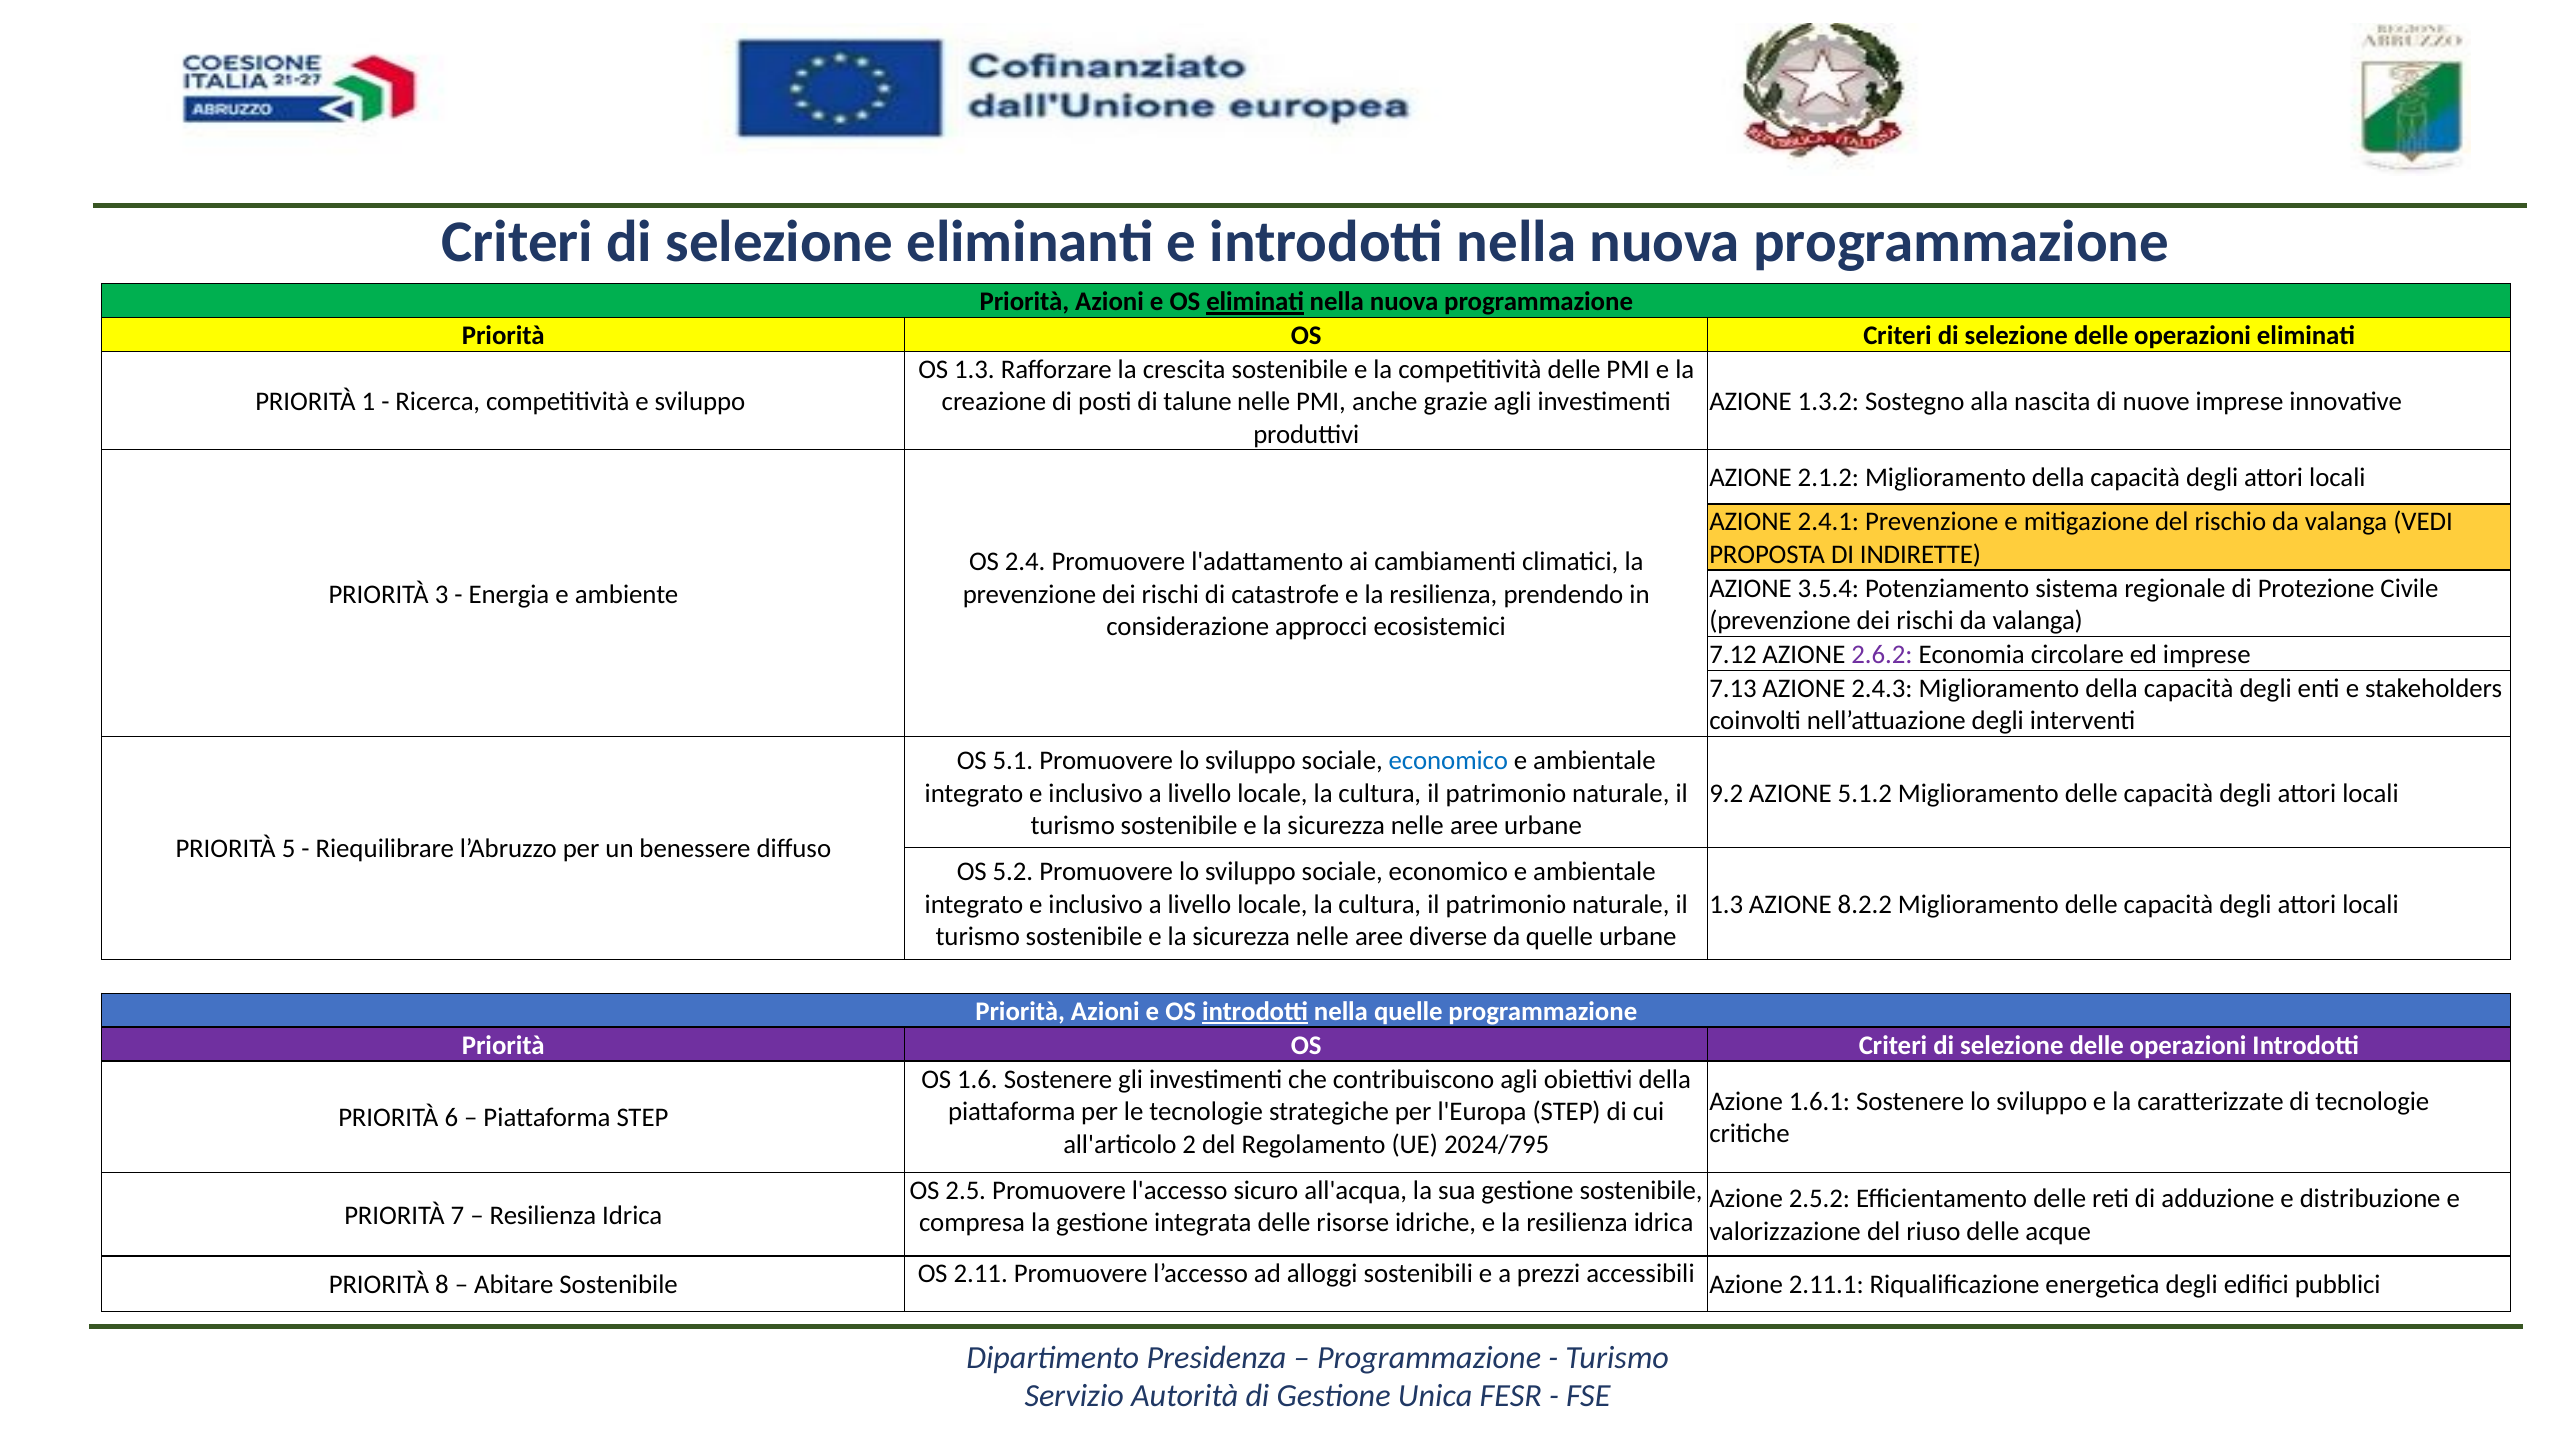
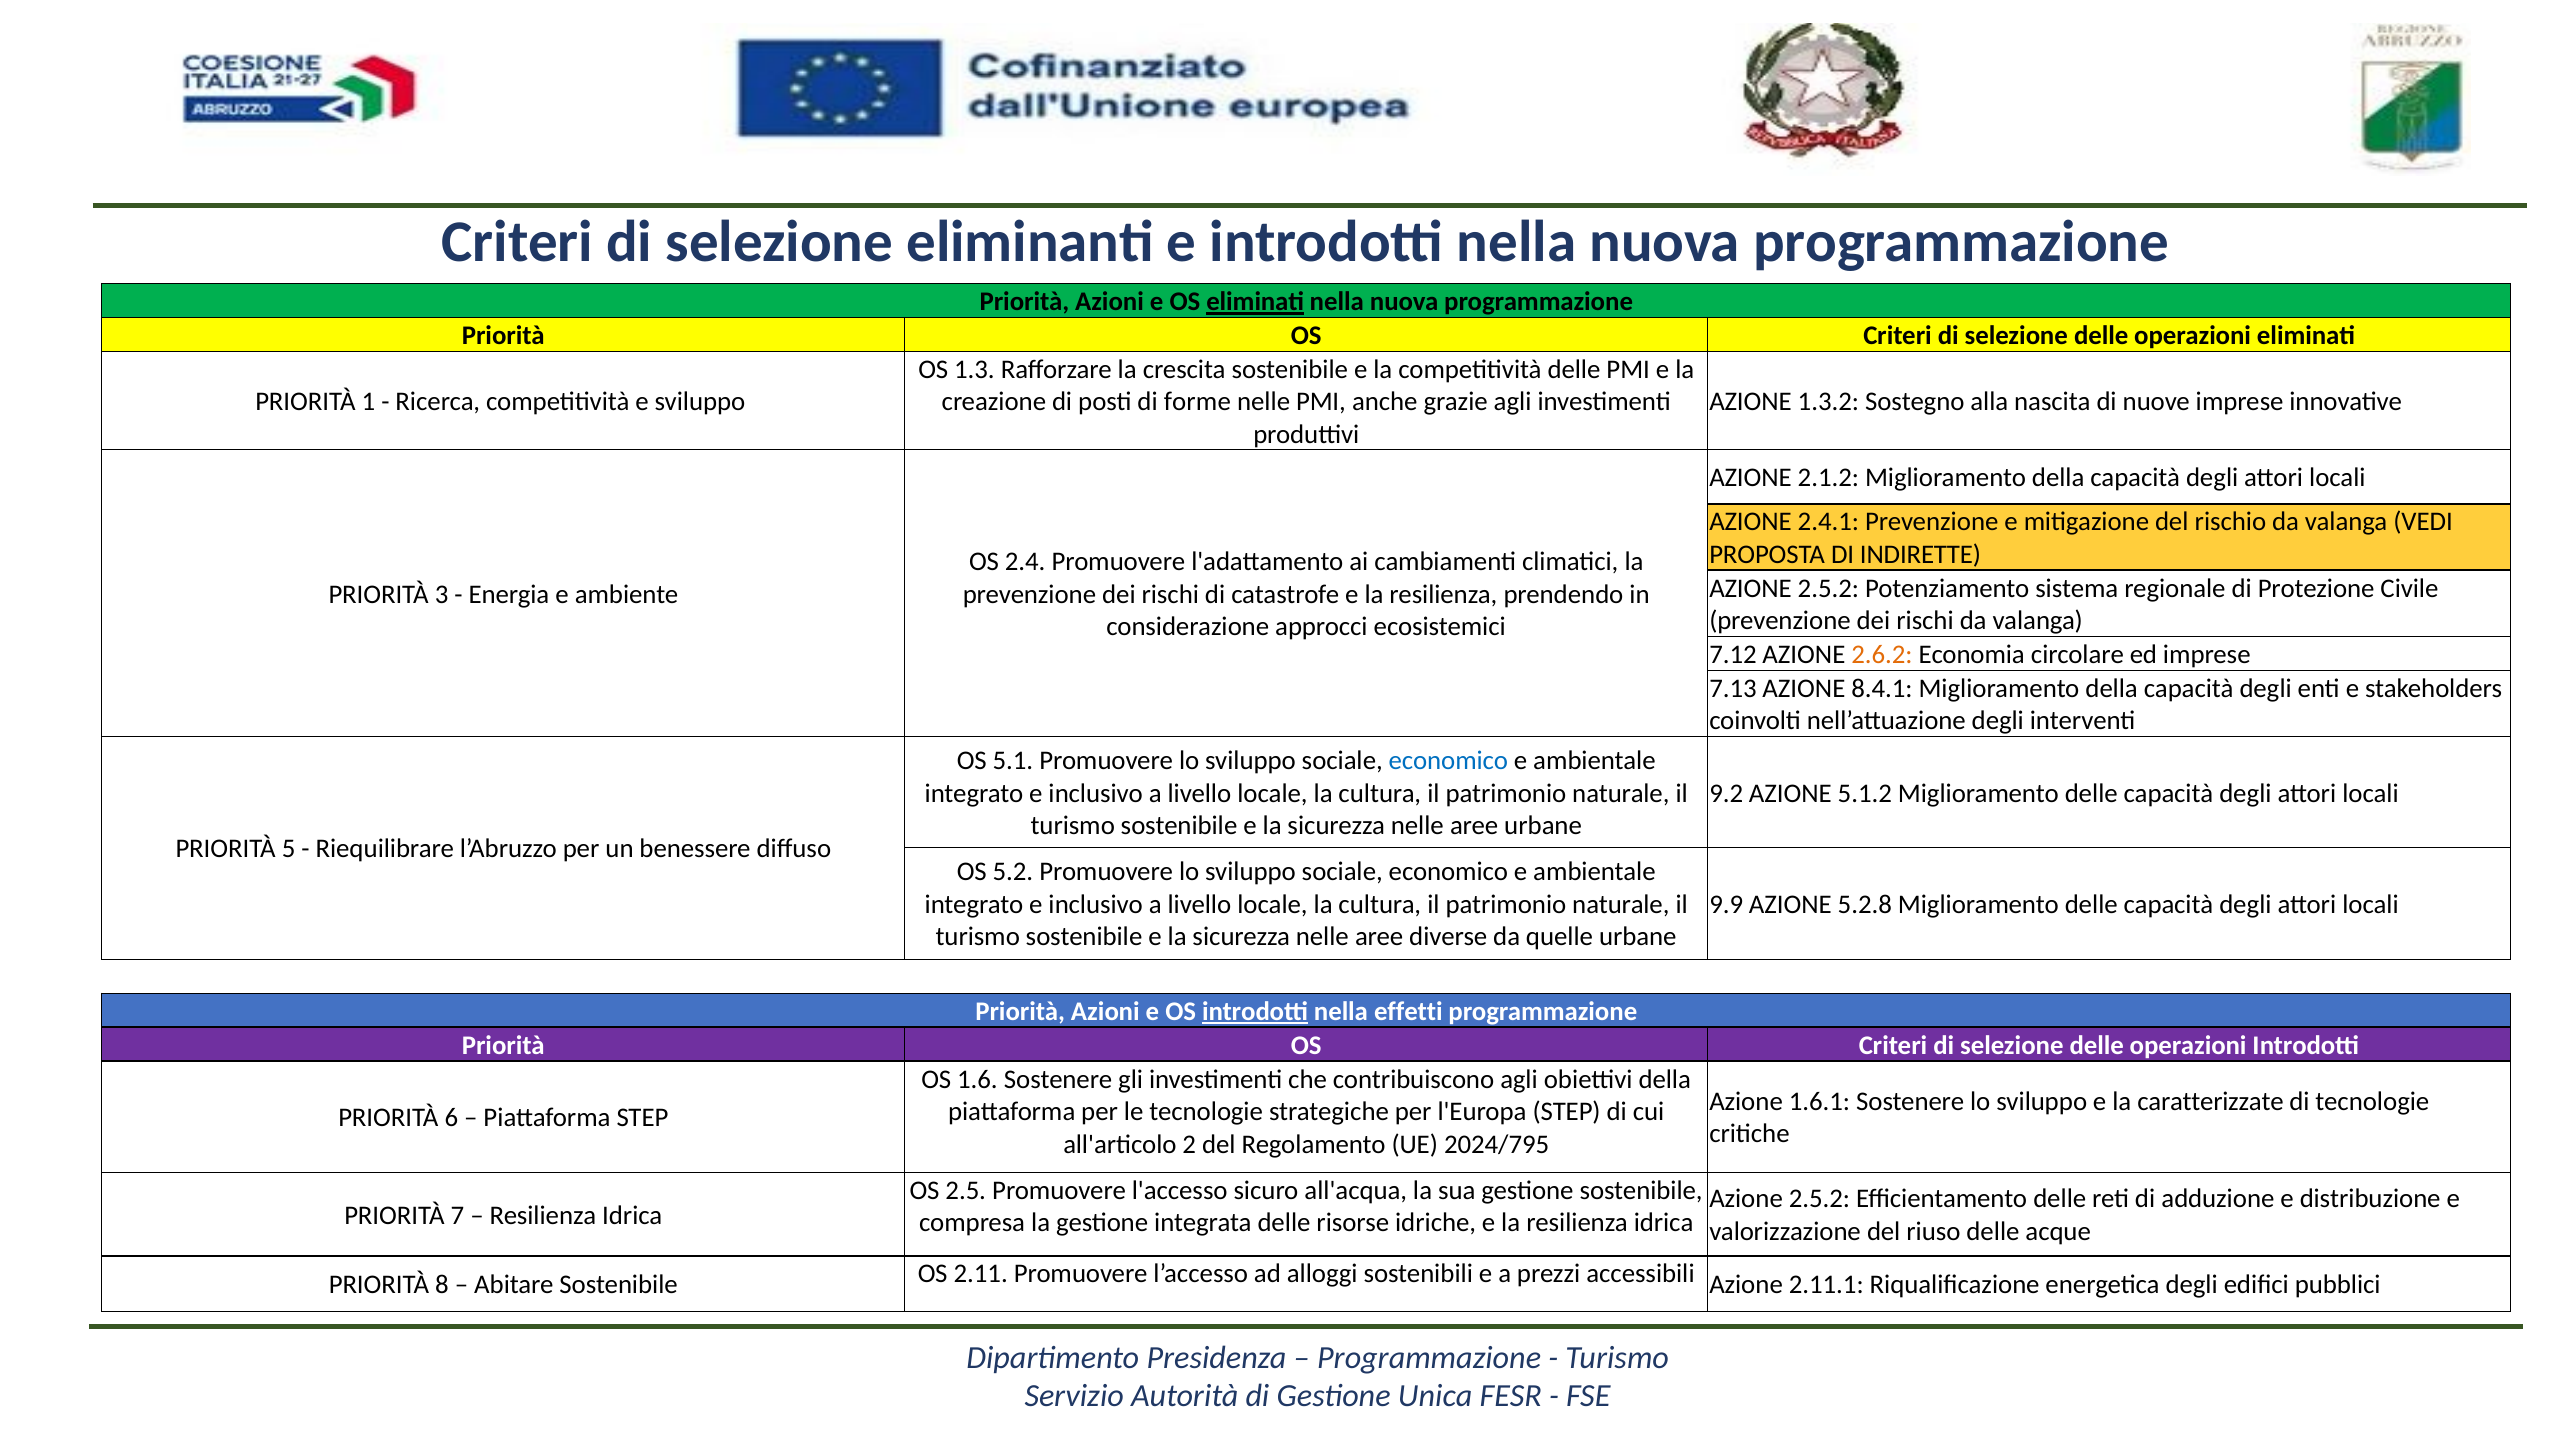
talune: talune -> forme
3.5.4 at (1828, 588): 3.5.4 -> 2.5.2
2.6.2 colour: purple -> orange
2.4.3: 2.4.3 -> 8.4.1
1.3 at (1726, 905): 1.3 -> 9.9
8.2.2: 8.2.2 -> 5.2.8
nella quelle: quelle -> effetti
